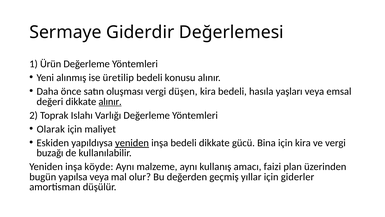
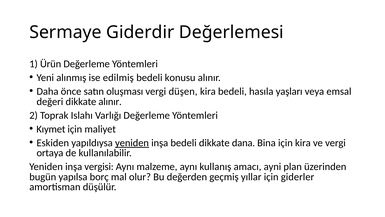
üretilip: üretilip -> edilmiş
alınır at (110, 101) underline: present -> none
Olarak: Olarak -> Kıymet
gücü: gücü -> dana
buzağı: buzağı -> ortaya
köyde: köyde -> vergisi
faizi: faizi -> ayni
yapılsa veya: veya -> borç
